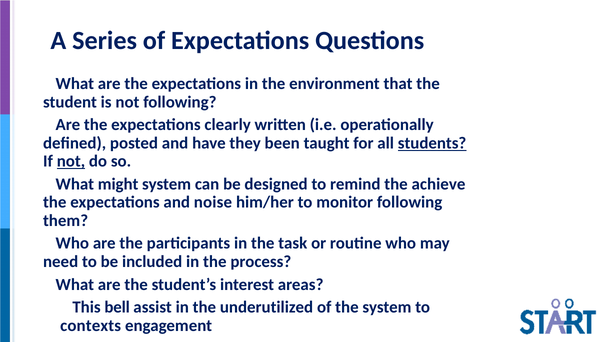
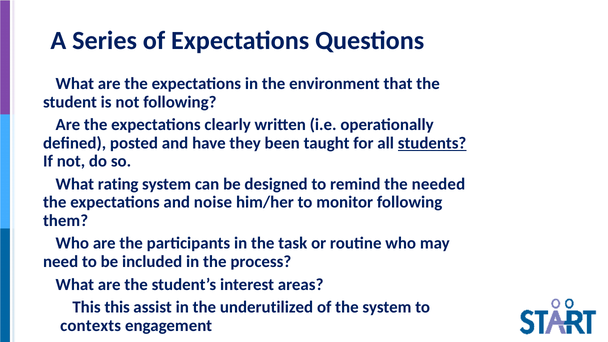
not at (71, 161) underline: present -> none
might: might -> rating
achieve: achieve -> needed
bell: bell -> this
